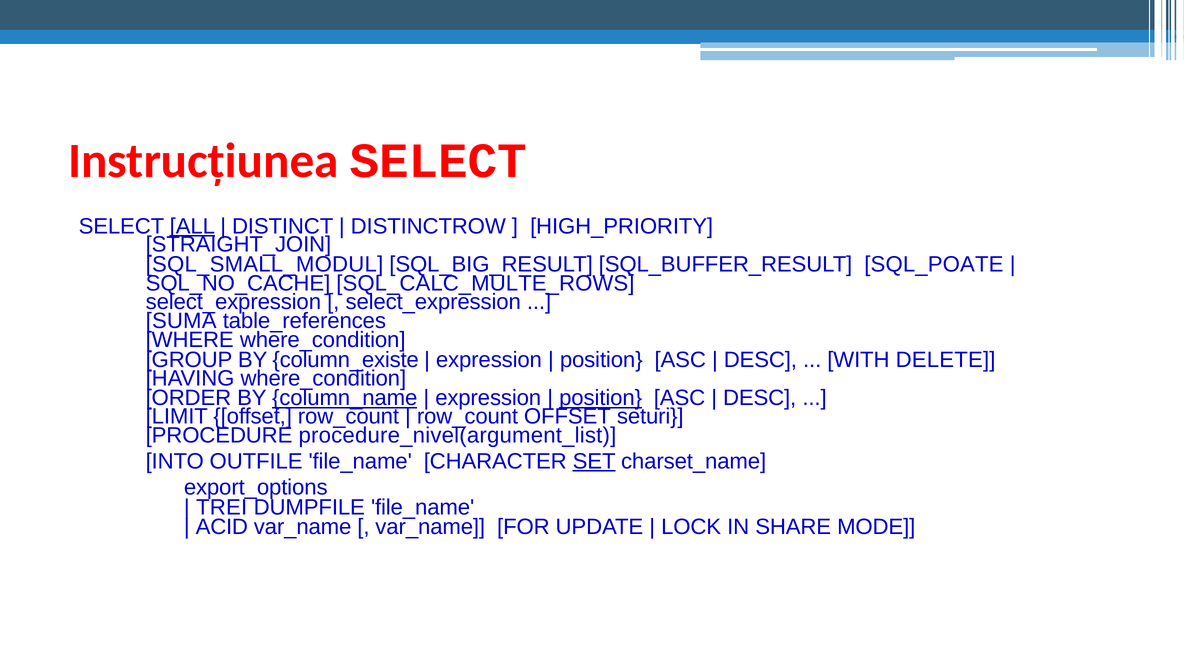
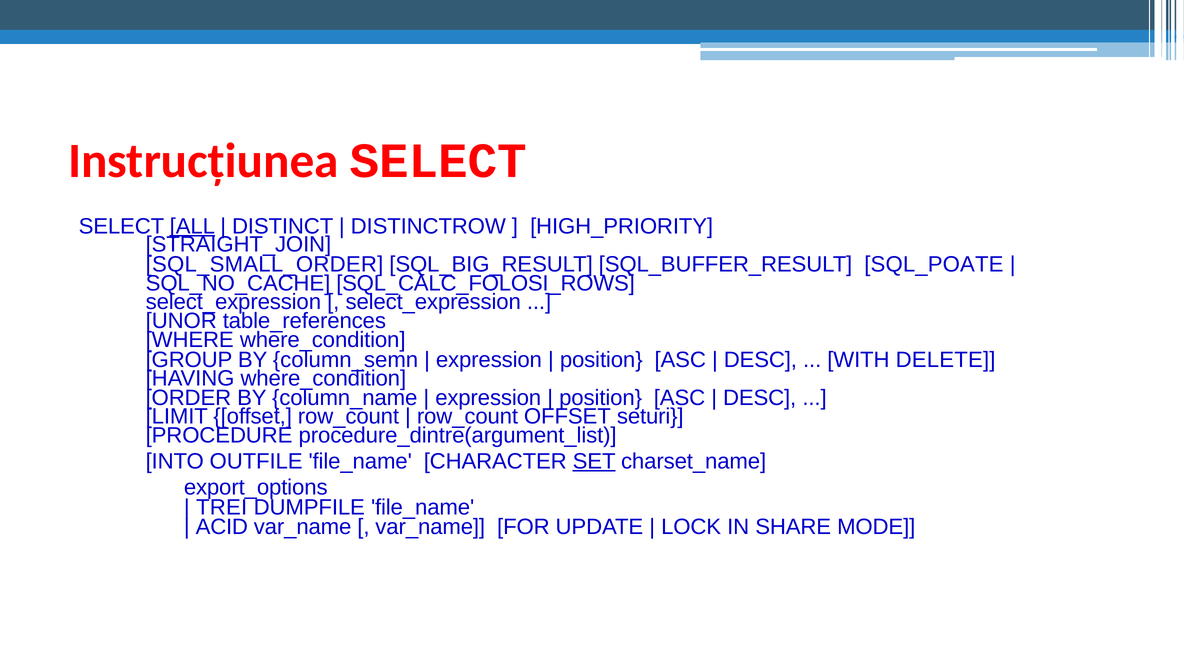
SQL_SMALL_MODUL: SQL_SMALL_MODUL -> SQL_SMALL_ORDER
SQL_CALC_MULTE_ROWS: SQL_CALC_MULTE_ROWS -> SQL_CALC_FOLOSI_ROWS
SUMA: SUMA -> UNOR
column_existe: column_existe -> column_semn
column_name underline: present -> none
position at (601, 398) underline: present -> none
procedure_nivel(argument_list: procedure_nivel(argument_list -> procedure_dintre(argument_list
